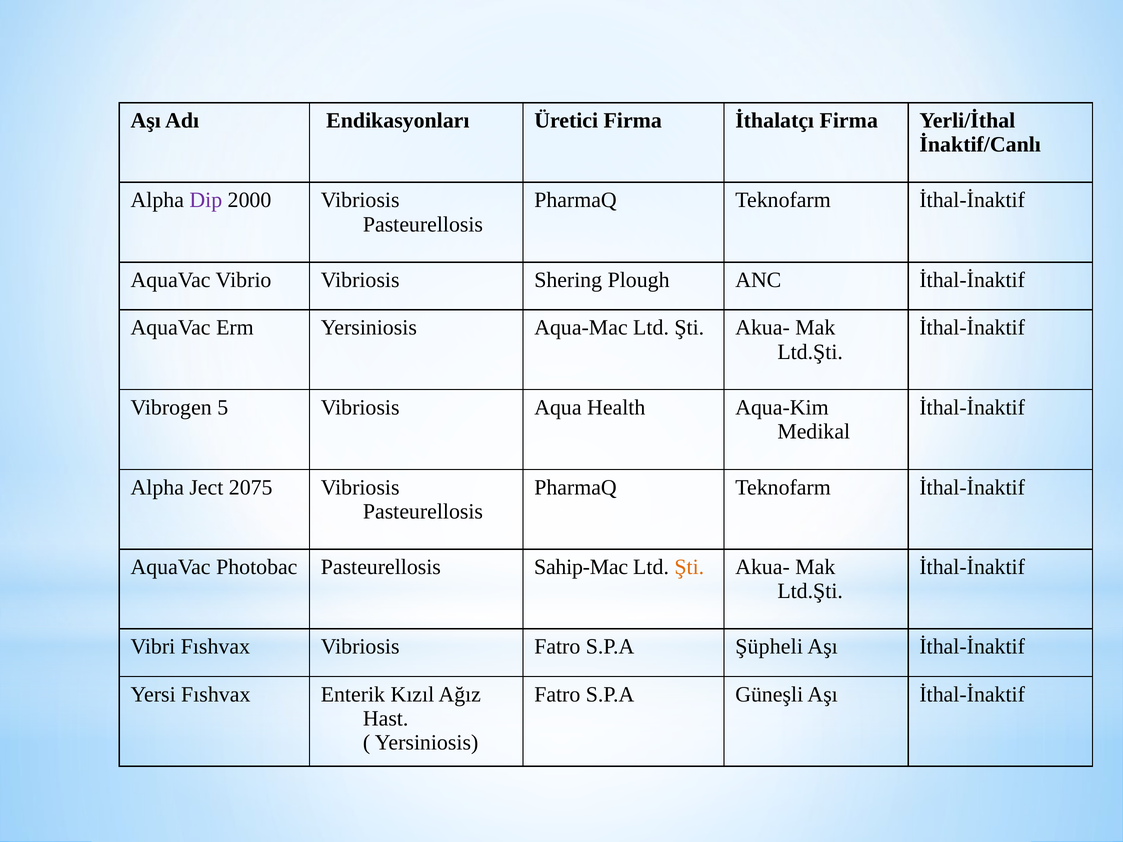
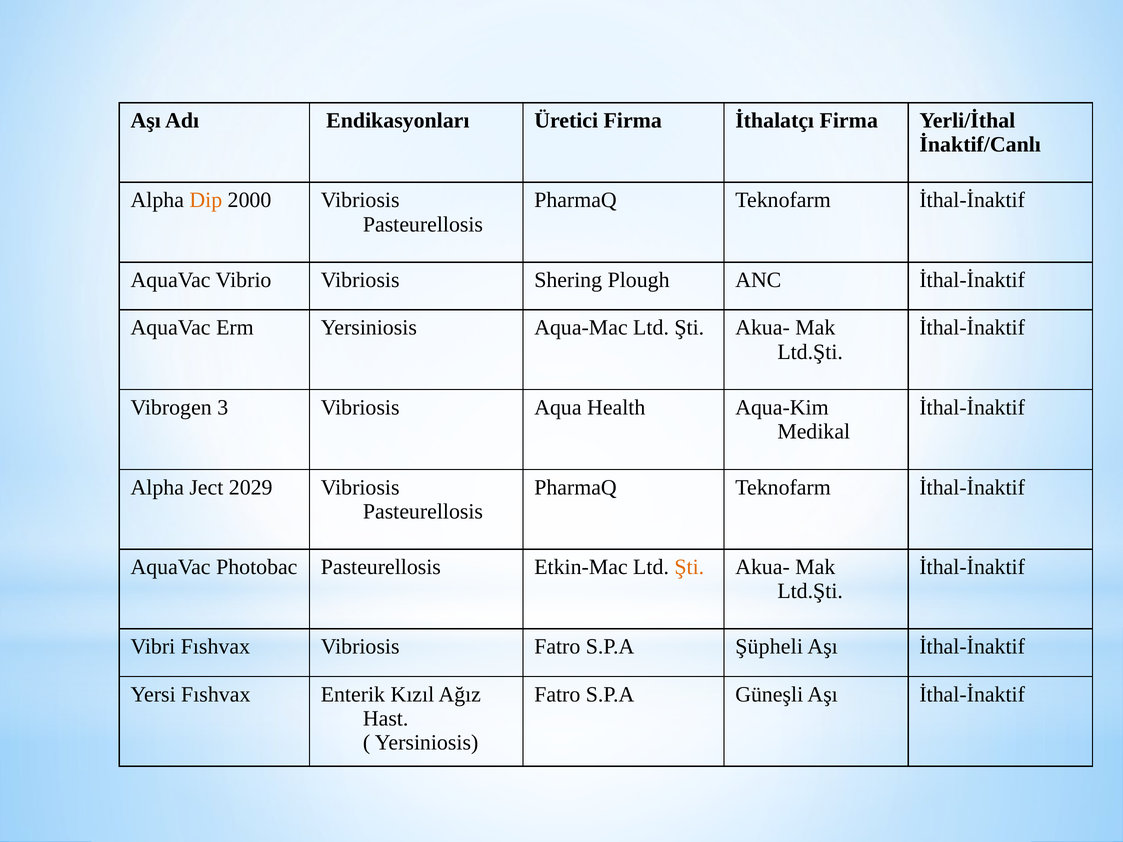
Dip colour: purple -> orange
5: 5 -> 3
2075: 2075 -> 2029
Sahip-Mac: Sahip-Mac -> Etkin-Mac
